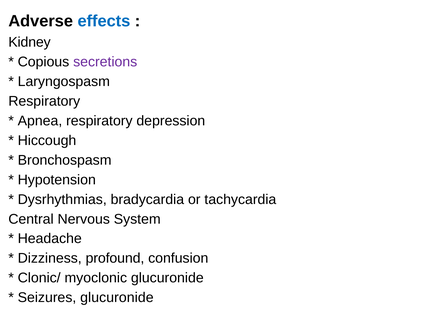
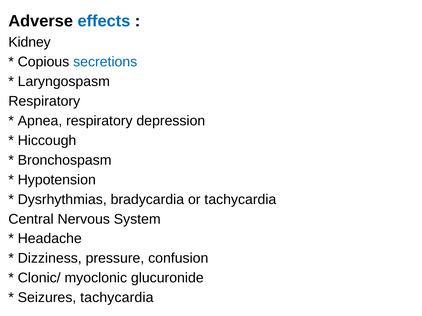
secretions colour: purple -> blue
profound: profound -> pressure
glucuronide at (117, 298): glucuronide -> tachycardia
